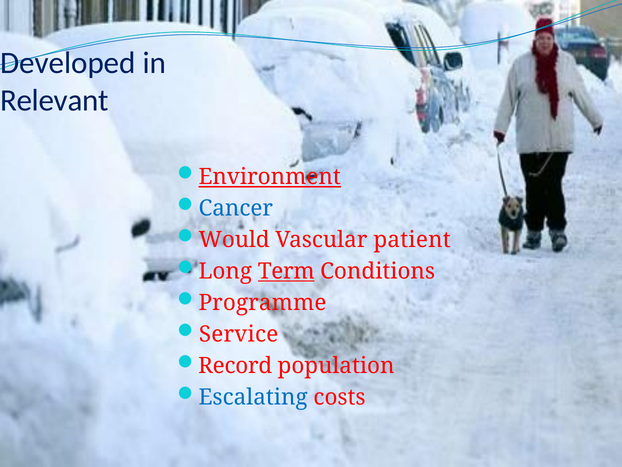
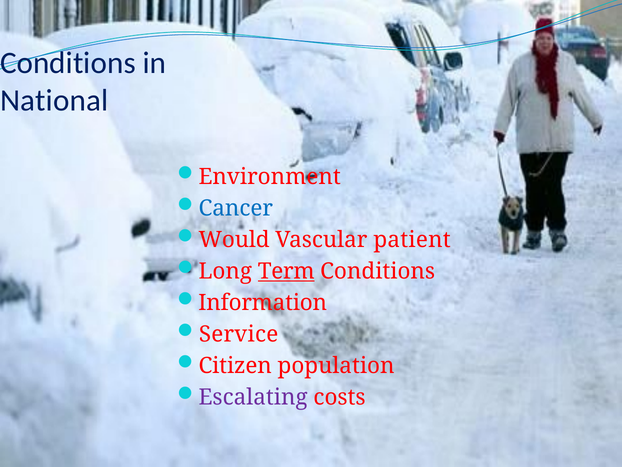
Developed at (68, 63): Developed -> Conditions
Relevant: Relevant -> National
Environment underline: present -> none
Programme: Programme -> Information
Record: Record -> Citizen
Escalating colour: blue -> purple
